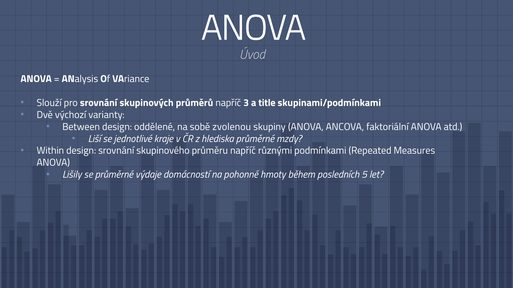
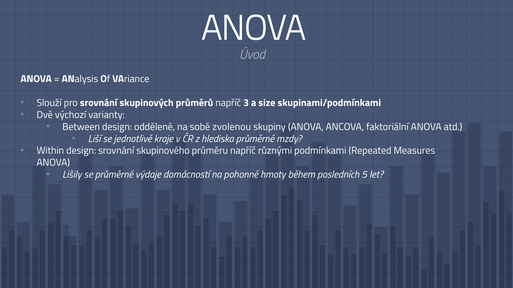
title: title -> size
